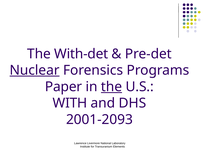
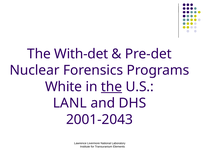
Nuclear underline: present -> none
Paper: Paper -> White
WITH: WITH -> LANL
2001-2093: 2001-2093 -> 2001-2043
